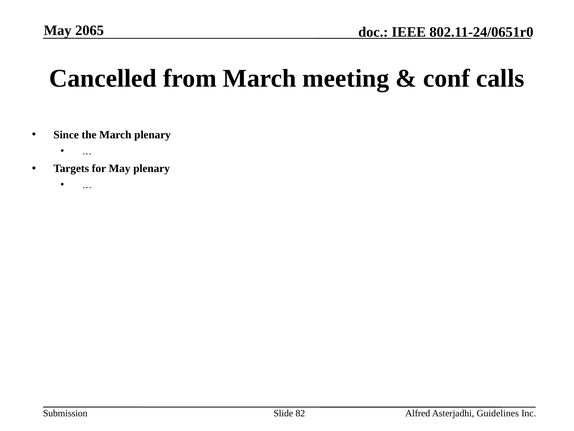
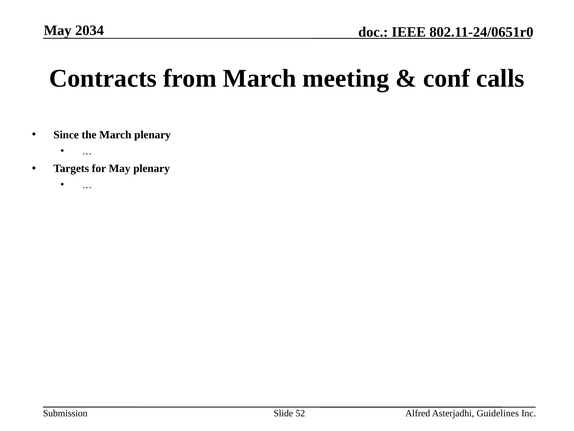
2065: 2065 -> 2034
Cancelled: Cancelled -> Contracts
82: 82 -> 52
